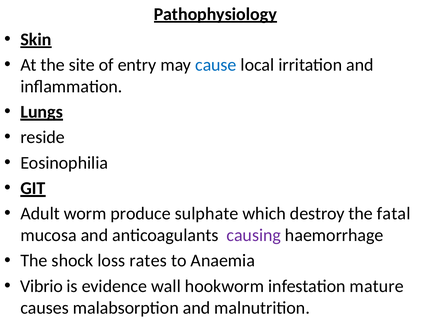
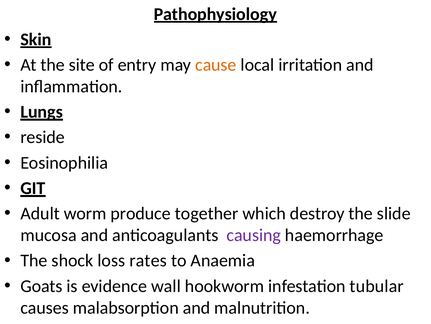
cause colour: blue -> orange
sulphate: sulphate -> together
fatal: fatal -> slide
Vibrio: Vibrio -> Goats
mature: mature -> tubular
